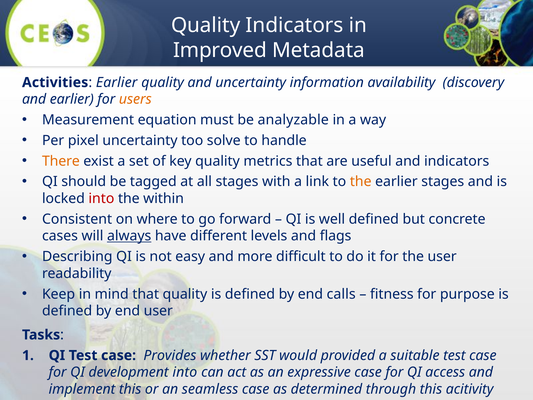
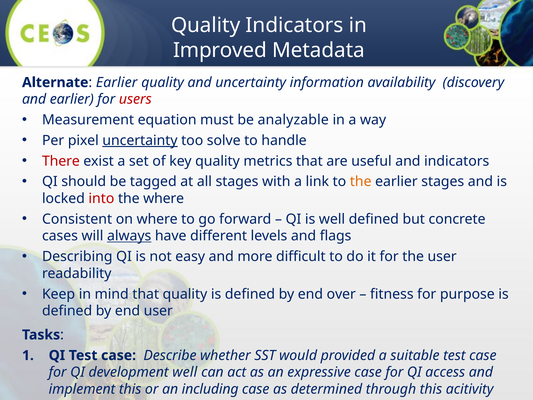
Activities: Activities -> Alternate
users colour: orange -> red
uncertainty at (140, 140) underline: none -> present
There colour: orange -> red
the within: within -> where
calls: calls -> over
Provides: Provides -> Describe
development into: into -> well
seamless: seamless -> including
